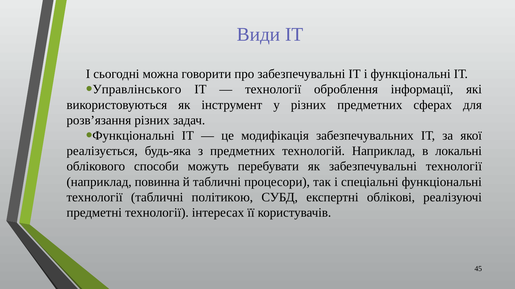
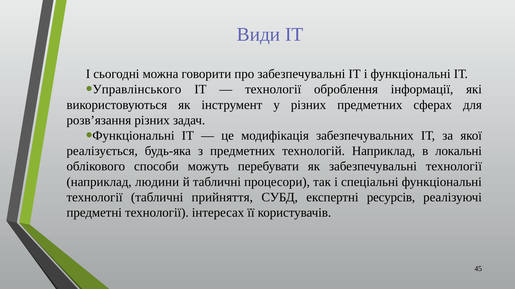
повинна: повинна -> людини
політикою: політикою -> прийняття
облікові: облікові -> ресурсів
